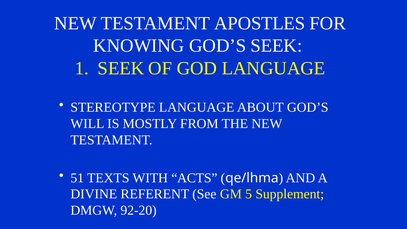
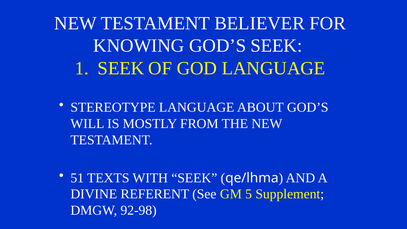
APOSTLES: APOSTLES -> BELIEVER
WITH ACTS: ACTS -> SEEK
92-20: 92-20 -> 92-98
